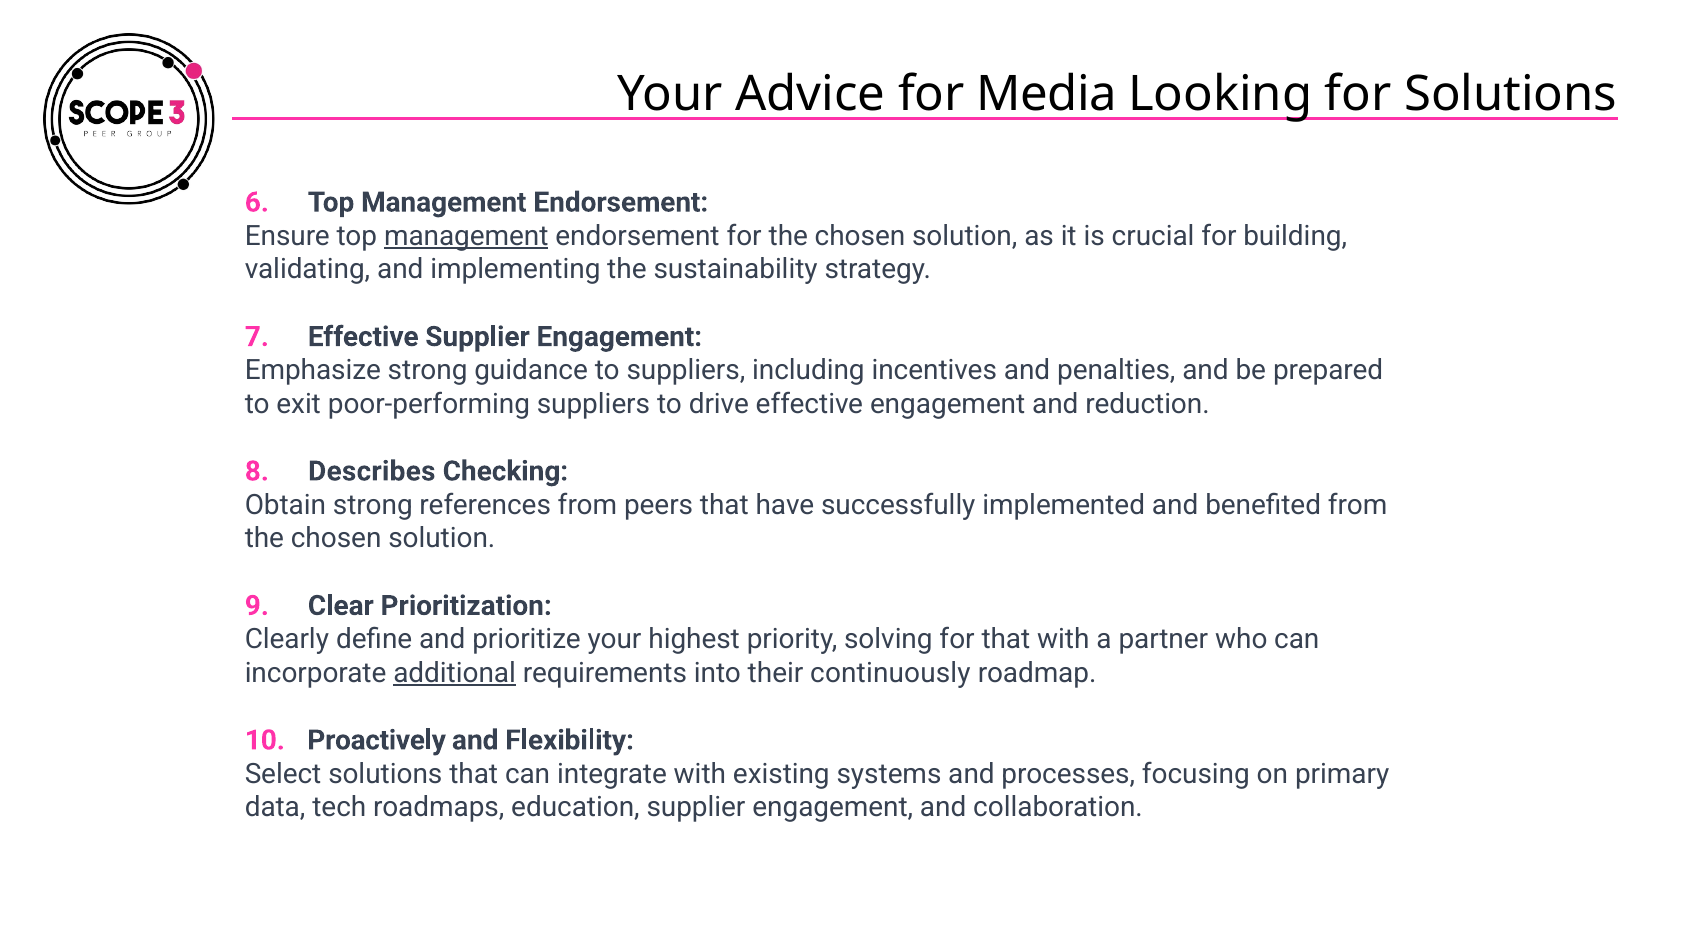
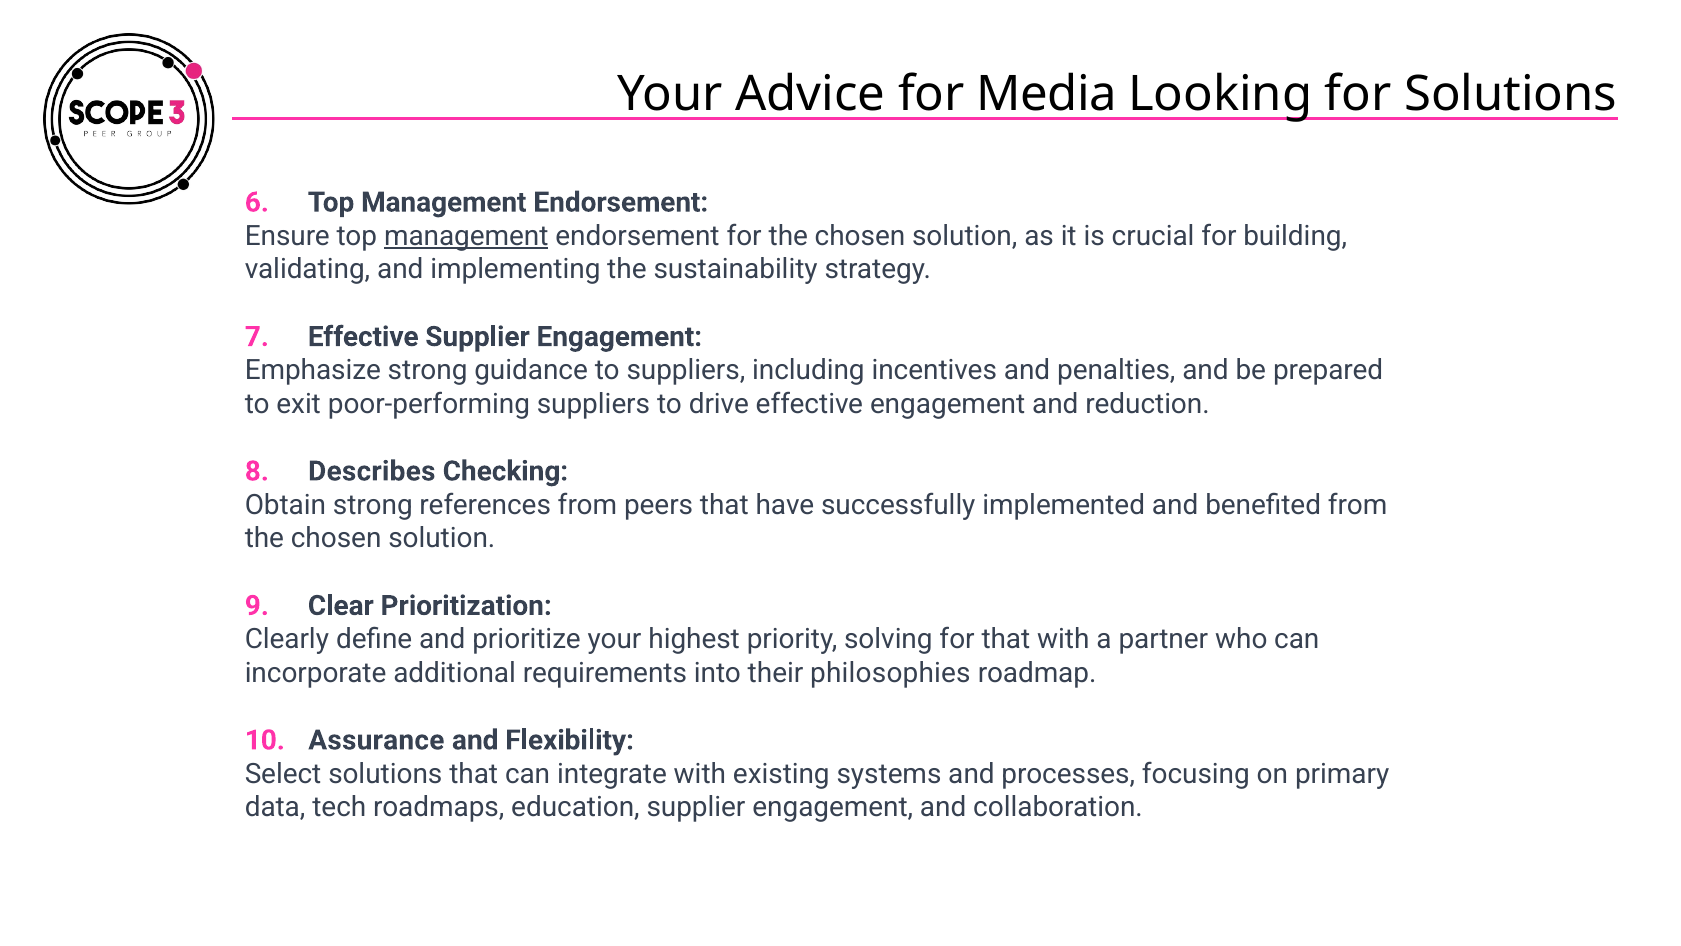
additional underline: present -> none
continuously: continuously -> philosophies
Proactively: Proactively -> Assurance
